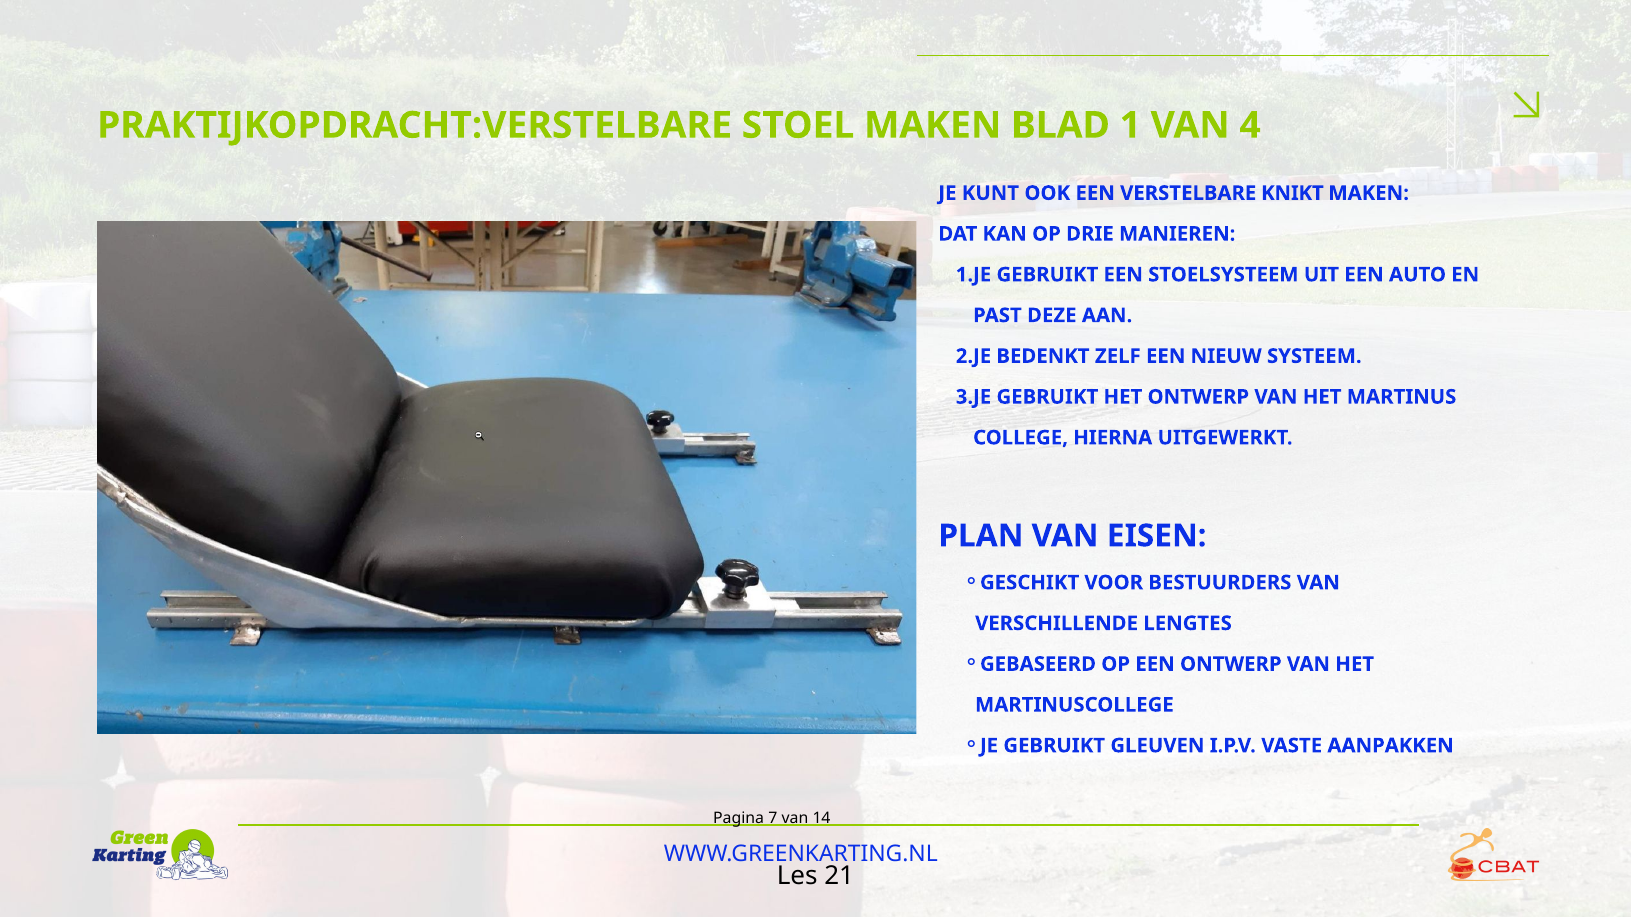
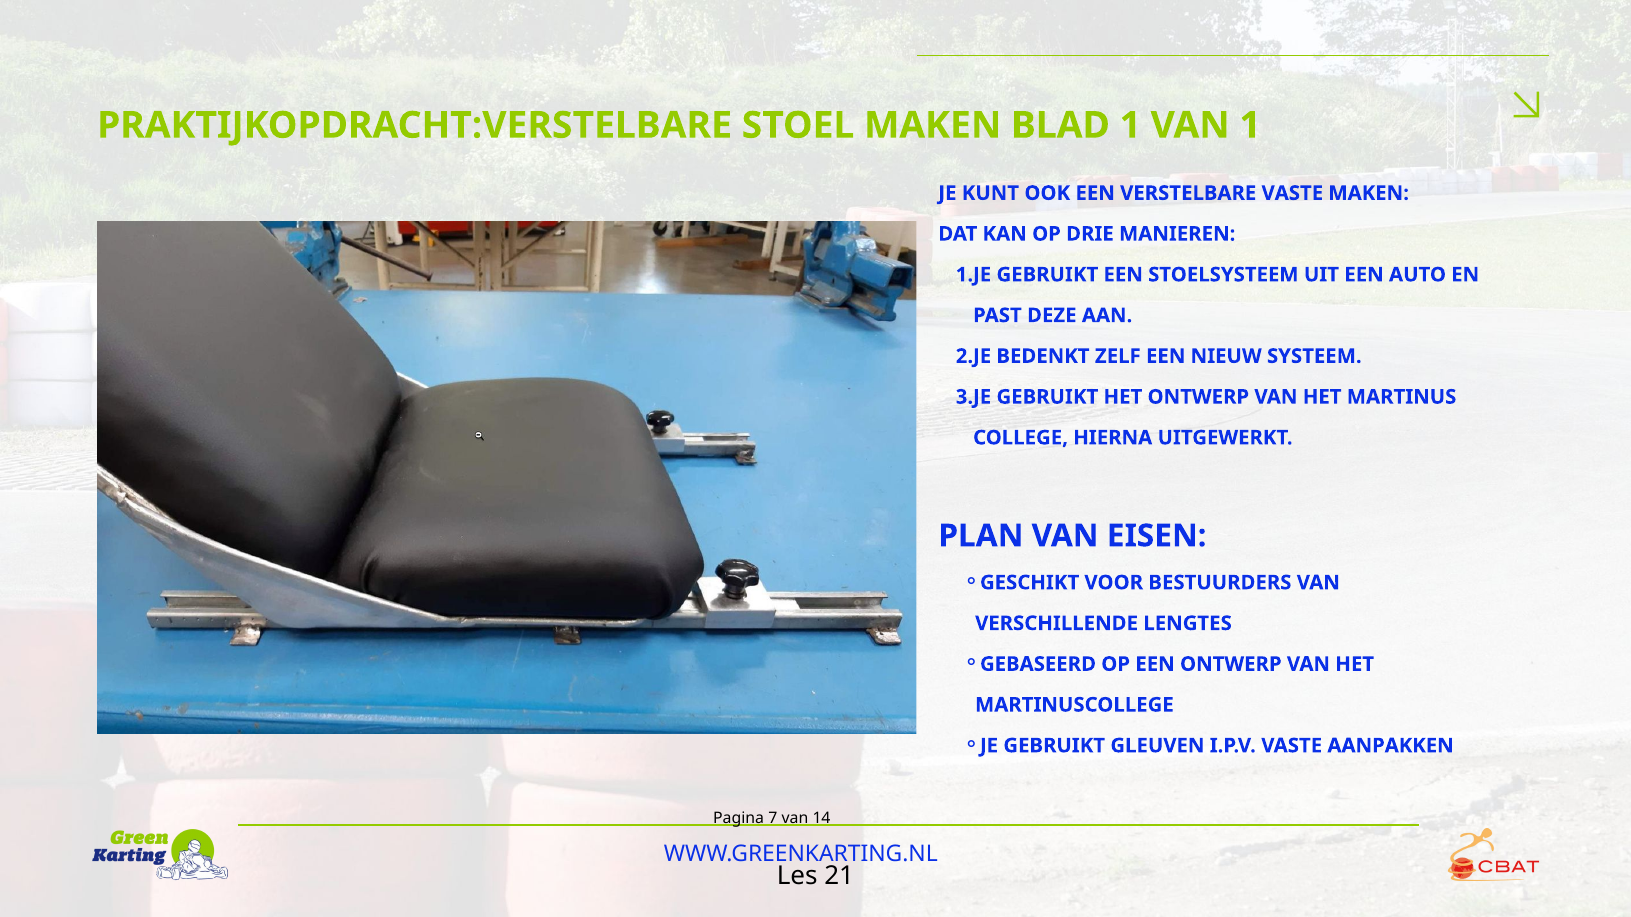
VAN 4: 4 -> 1
VERSTELBARE KNIKT: KNIKT -> VASTE
